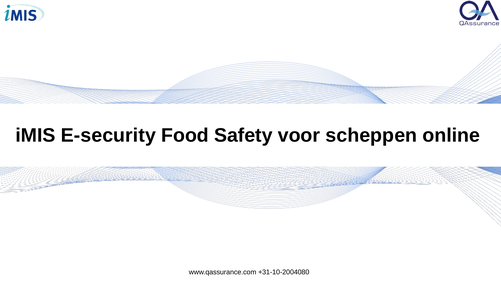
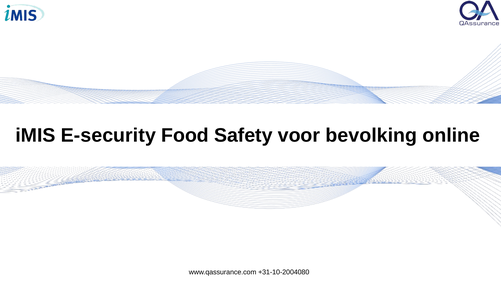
scheppen: scheppen -> bevolking
